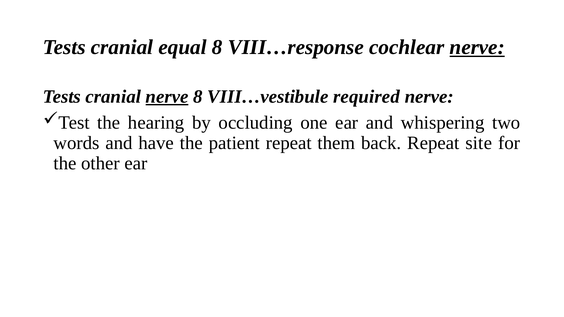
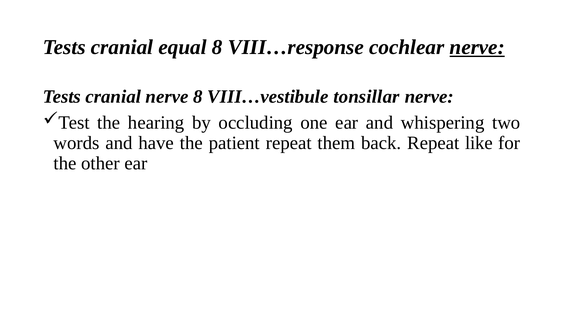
nerve at (167, 97) underline: present -> none
required: required -> tonsillar
site: site -> like
